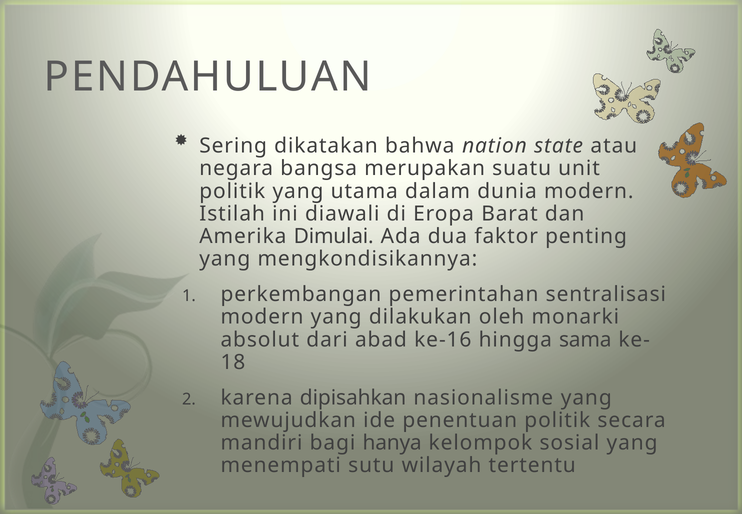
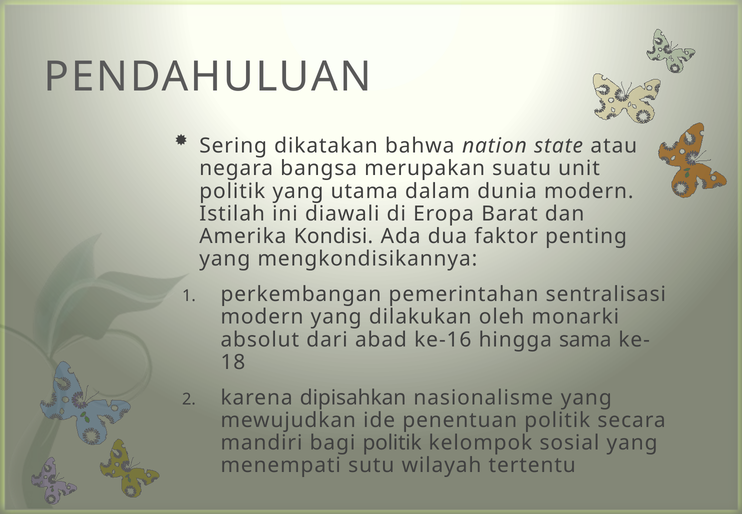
Dimulai: Dimulai -> Kondisi
bagi hanya: hanya -> politik
